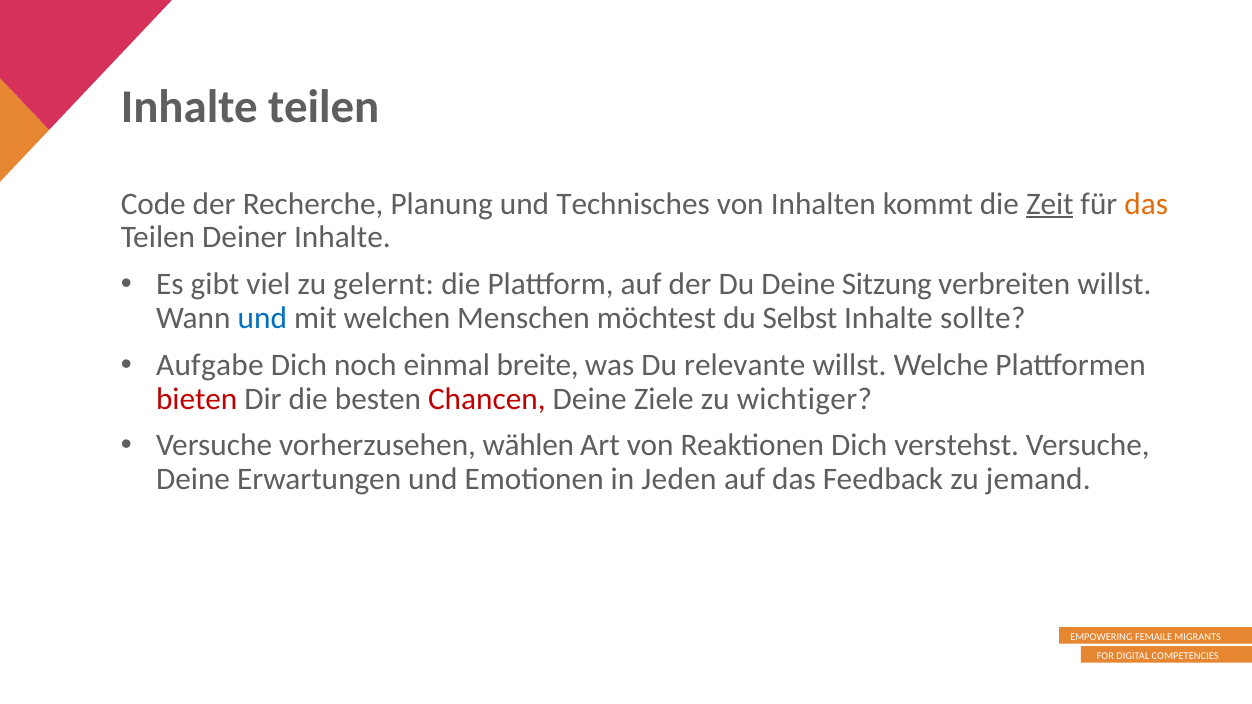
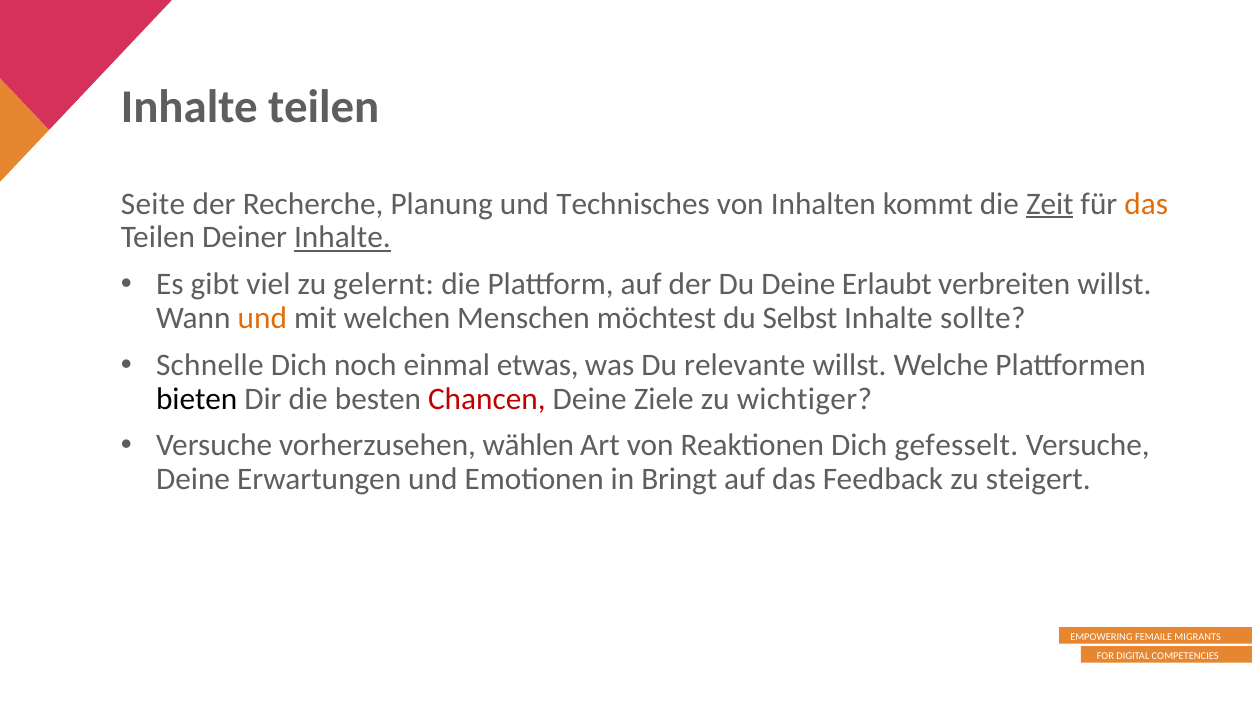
Code: Code -> Seite
Inhalte at (342, 238) underline: none -> present
Sitzung: Sitzung -> Erlaubt
und at (262, 318) colour: blue -> orange
Aufgabe: Aufgabe -> Schnelle
breite: breite -> etwas
bieten colour: red -> black
verstehst: verstehst -> gefesselt
Jeden: Jeden -> Bringt
jemand: jemand -> steigert
